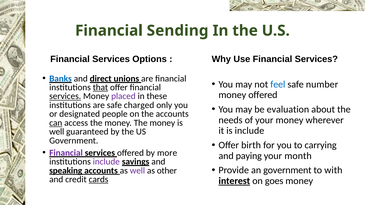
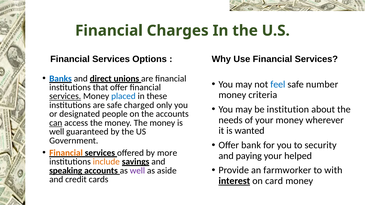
Sending: Sending -> Charges
that underline: present -> none
money offered: offered -> criteria
placed colour: purple -> blue
evaluation: evaluation -> institution
is include: include -> wanted
birth: birth -> bank
carrying: carrying -> security
Financial at (66, 153) colour: purple -> orange
month: month -> helped
include at (106, 162) colour: purple -> orange
an government: government -> farmworker
other: other -> aside
cards underline: present -> none
goes: goes -> card
